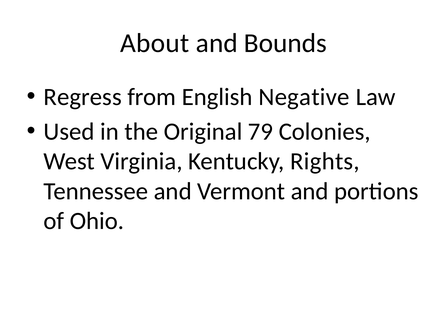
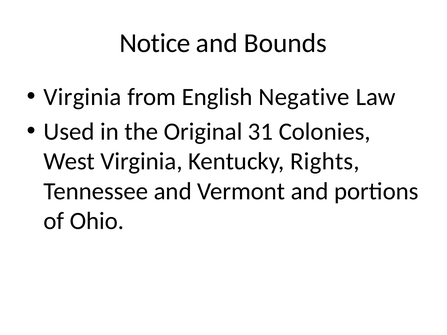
About: About -> Notice
Regress at (83, 97): Regress -> Virginia
79: 79 -> 31
